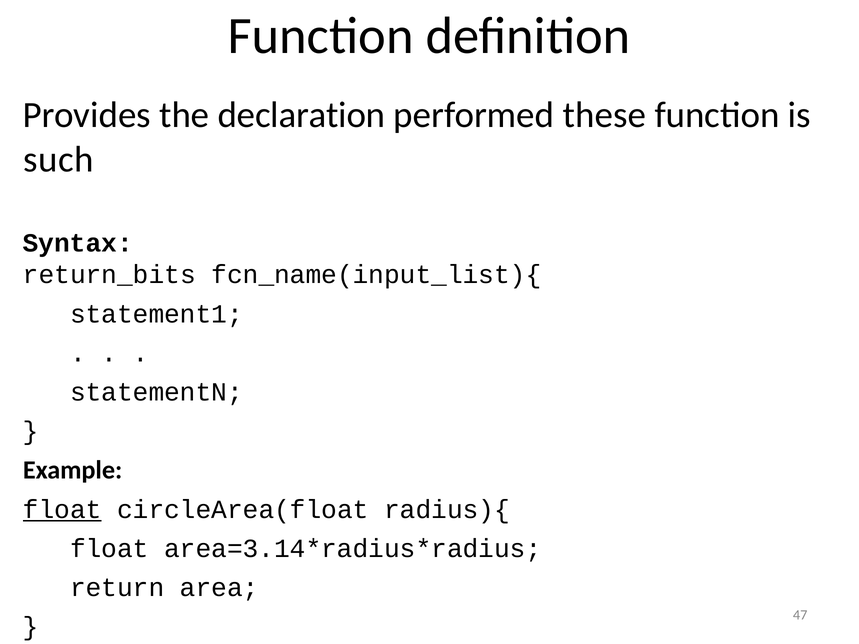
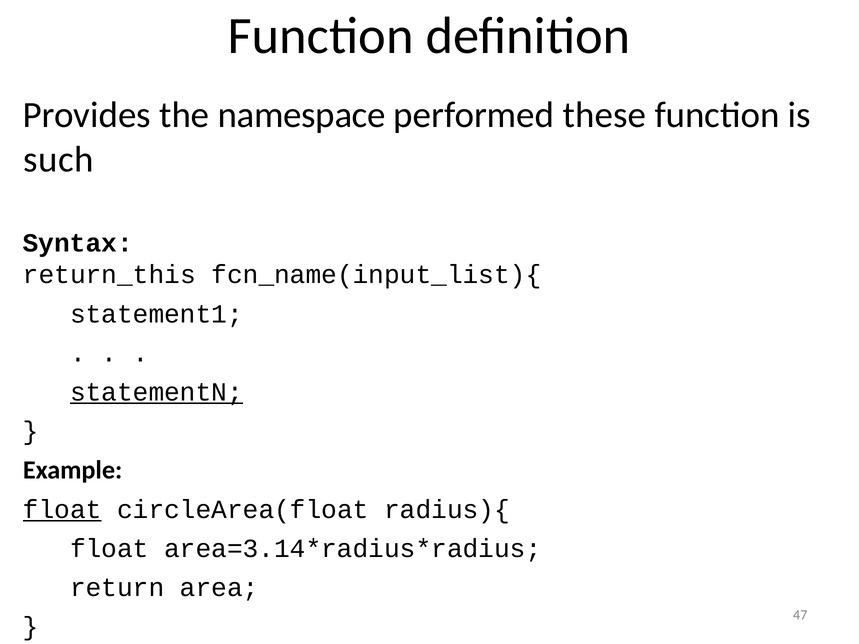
declaration: declaration -> namespace
return_bits: return_bits -> return_this
statementN underline: none -> present
